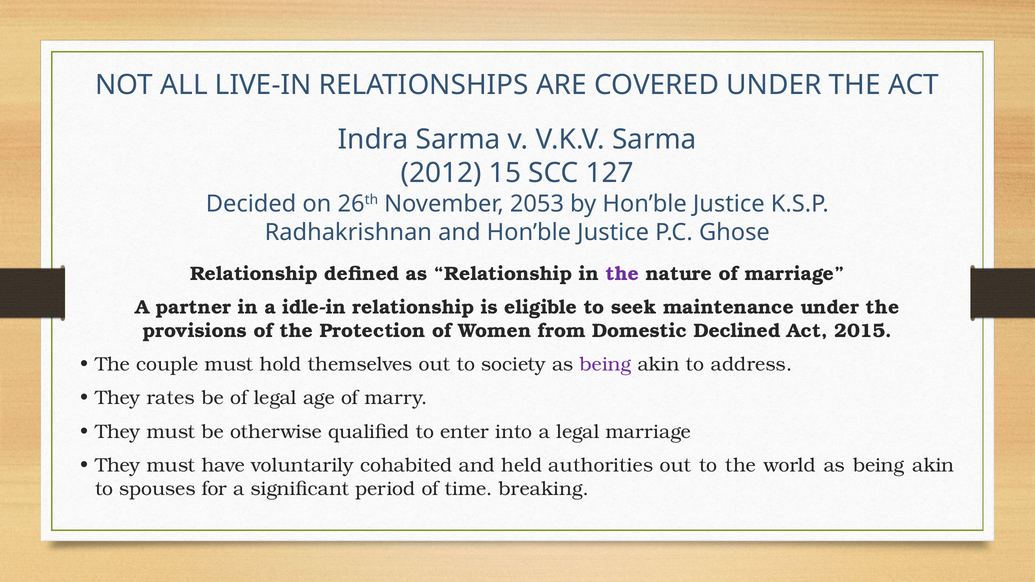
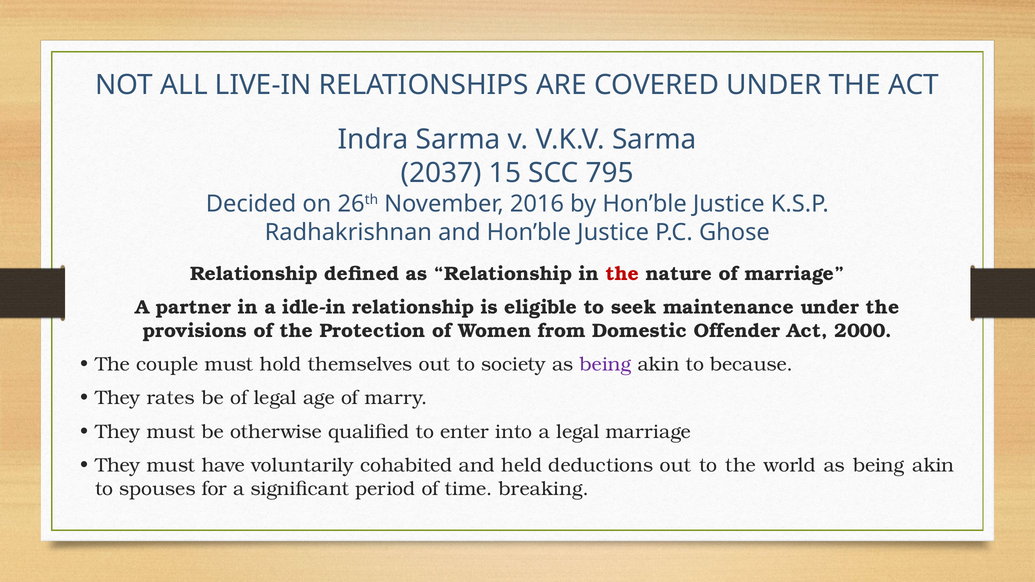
2012: 2012 -> 2037
127: 127 -> 795
2053: 2053 -> 2016
the at (622, 274) colour: purple -> red
Declined: Declined -> Offender
2015: 2015 -> 2000
address: address -> because
authorities: authorities -> deductions
